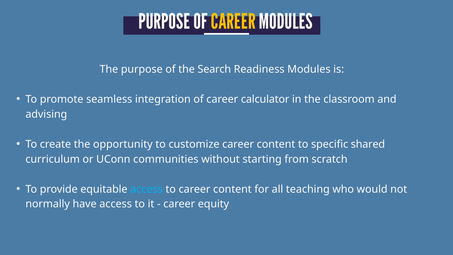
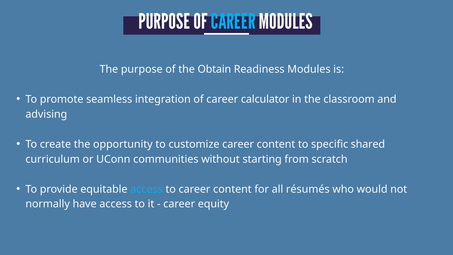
CAREER at (233, 22) colour: yellow -> light blue
Search: Search -> Obtain
teaching: teaching -> résumés
